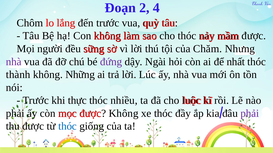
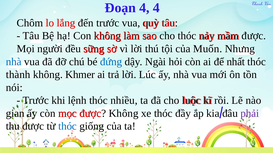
Đoạn 2: 2 -> 4
Chăm: Chăm -> Muốn
nhà at (14, 62) colour: purple -> blue
đứng colour: purple -> blue
Những: Những -> Khmer
thực: thực -> lệnh
phải at (15, 114): phải -> gian
